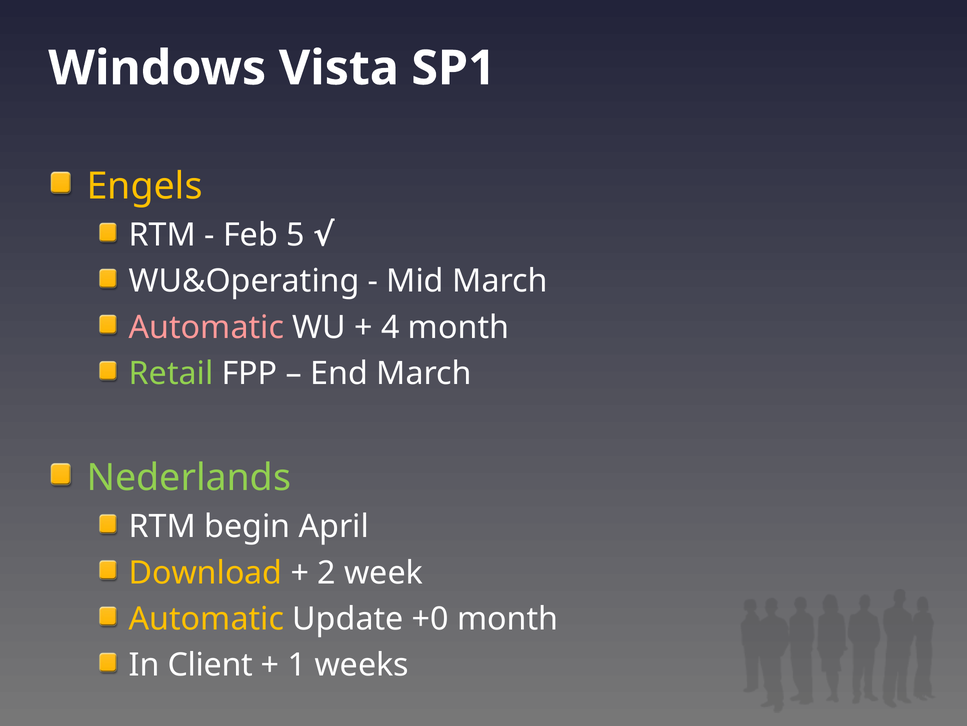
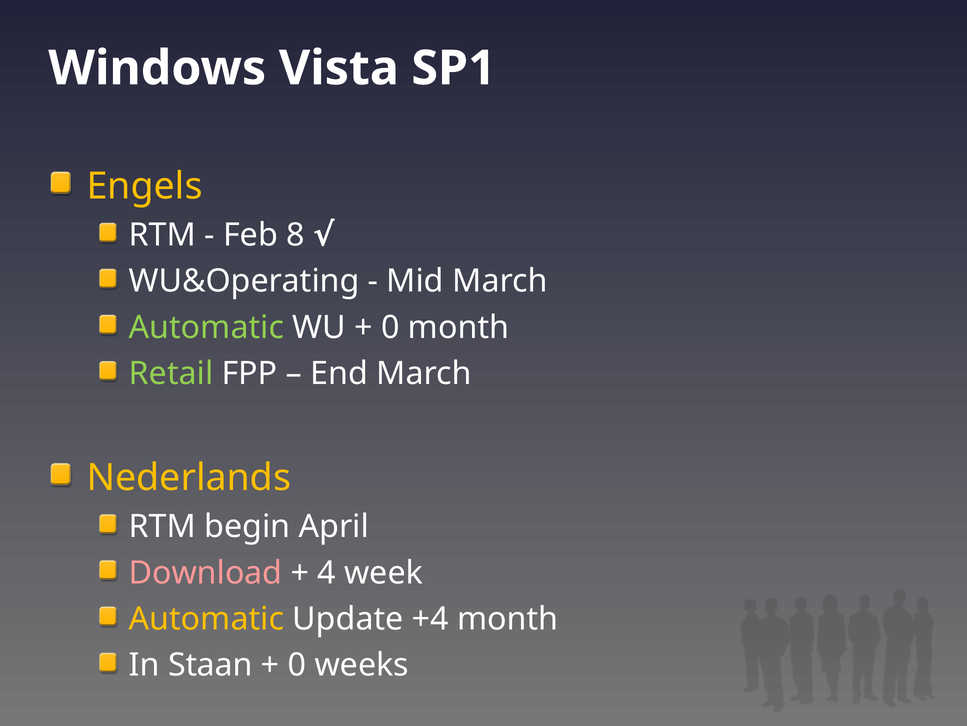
5: 5 -> 8
Automatic at (206, 327) colour: pink -> light green
4 at (390, 327): 4 -> 0
Nederlands colour: light green -> yellow
Download colour: yellow -> pink
2: 2 -> 4
+0: +0 -> +4
Client: Client -> Staan
1 at (297, 664): 1 -> 0
